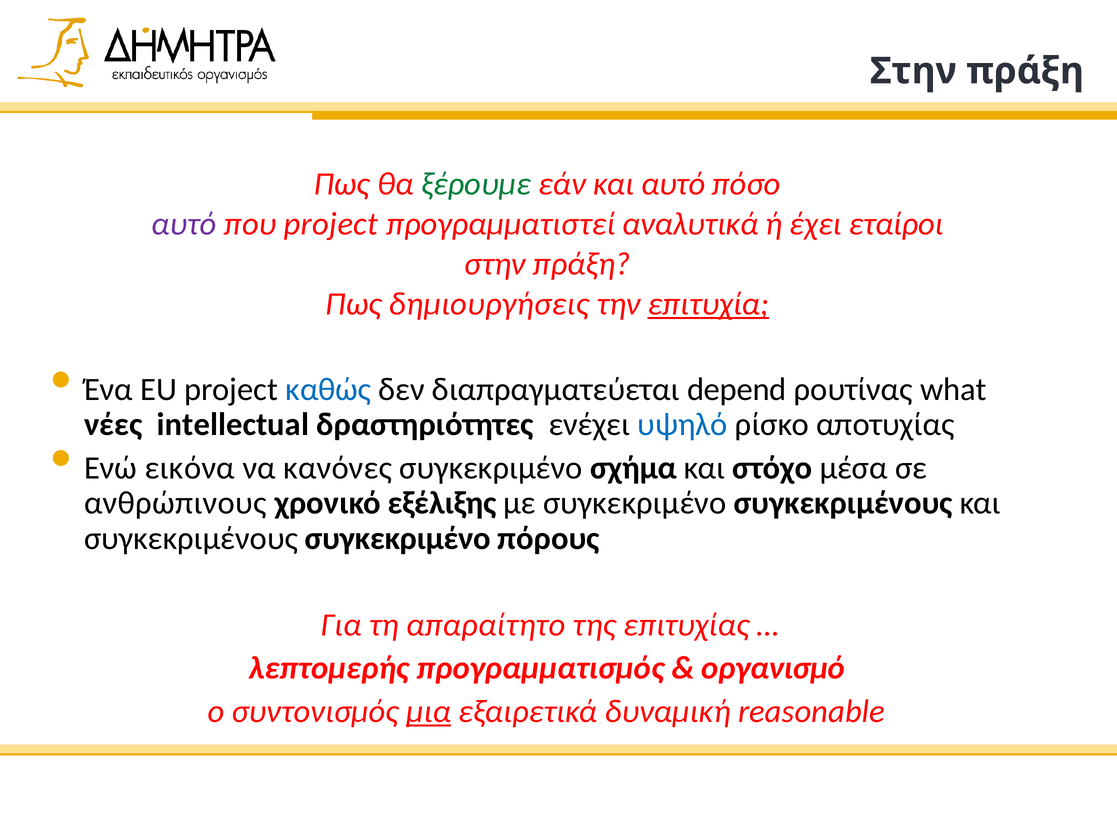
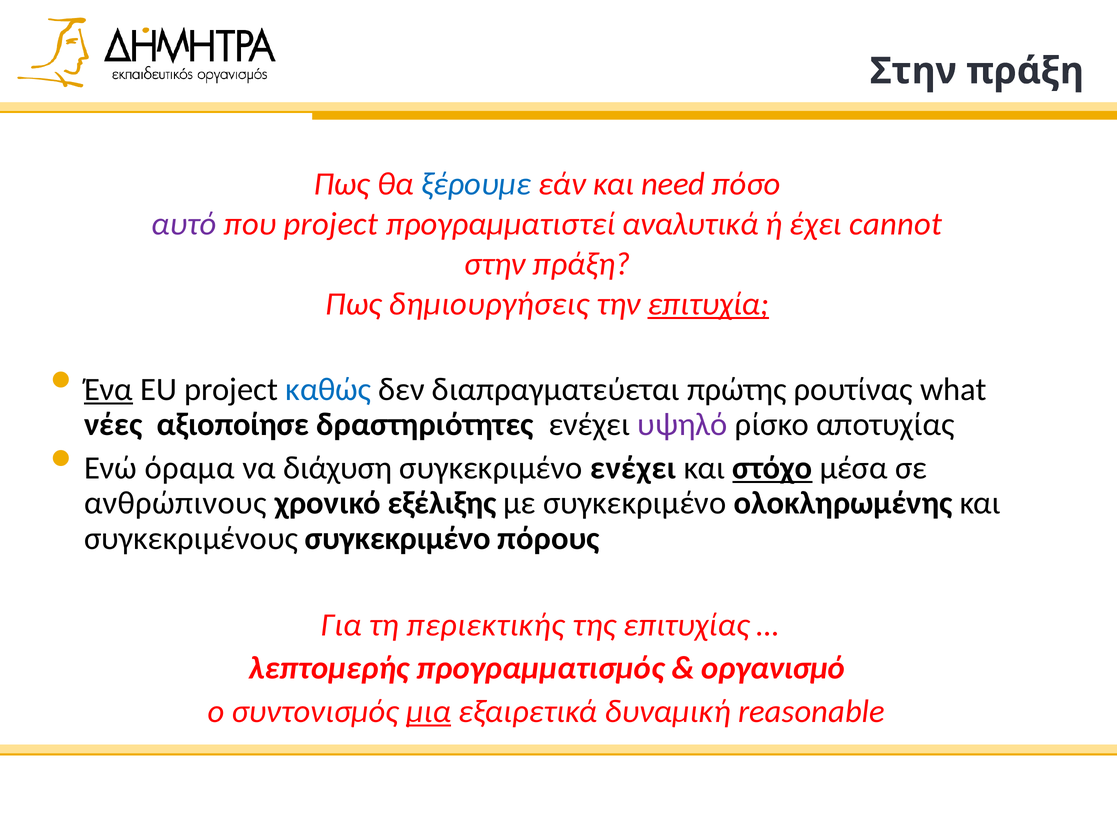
ξέρουμε colour: green -> blue
και αυτό: αυτό -> need
εταίροι: εταίροι -> cannot
Ένα underline: none -> present
depend: depend -> πρώτης
intellectual: intellectual -> αξιοποίησε
υψηλό colour: blue -> purple
εικόνα: εικόνα -> όραμα
κανόνες: κανόνες -> διάχυση
συγκεκριμένο σχήμα: σχήμα -> ενέχει
στόχο underline: none -> present
συγκεκριμένο συγκεκριμένους: συγκεκριμένους -> ολοκληρωμένης
απαραίτητο: απαραίτητο -> περιεκτικής
